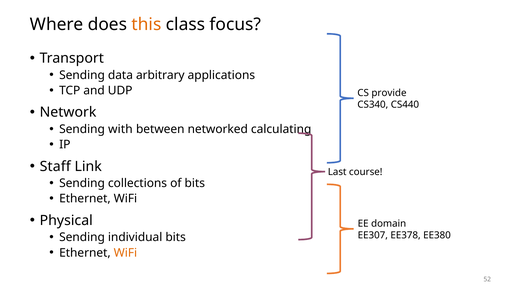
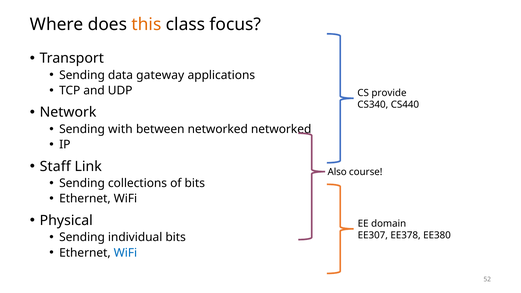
arbitrary: arbitrary -> gateway
networked calculating: calculating -> networked
Last: Last -> Also
WiFi at (125, 253) colour: orange -> blue
